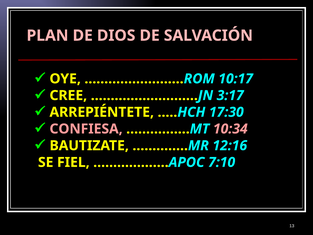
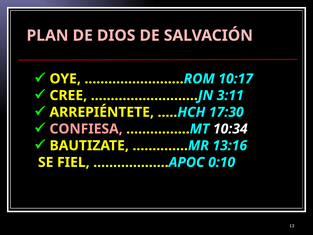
3:17: 3:17 -> 3:11
10:34 colour: pink -> white
12:16: 12:16 -> 13:16
7:10: 7:10 -> 0:10
